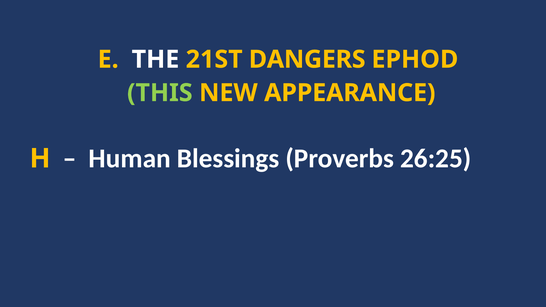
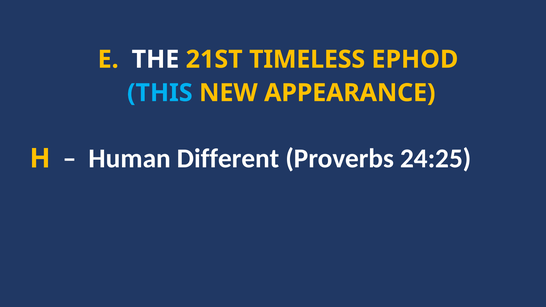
DANGERS: DANGERS -> TIMELESS
THIS colour: light green -> light blue
Blessings: Blessings -> Different
26:25: 26:25 -> 24:25
